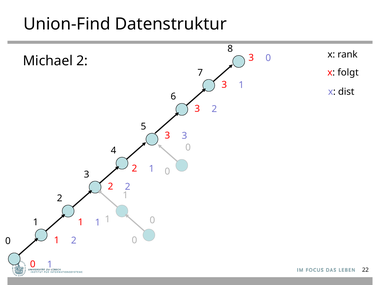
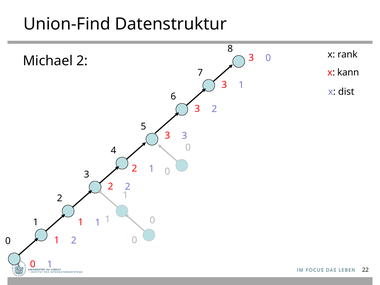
folgt: folgt -> kann
